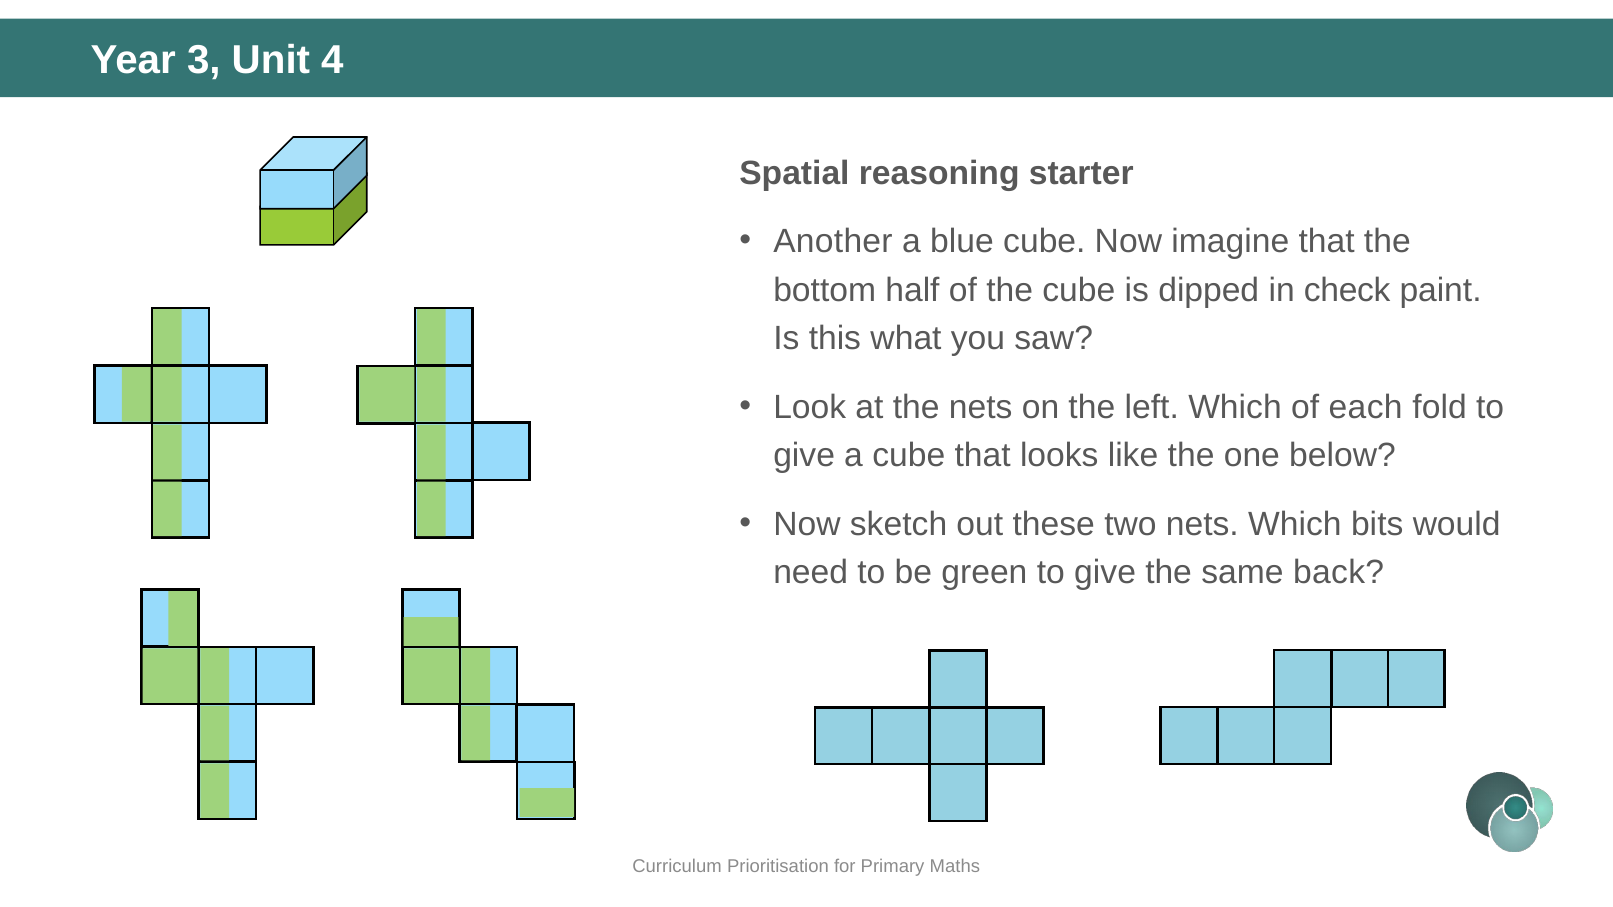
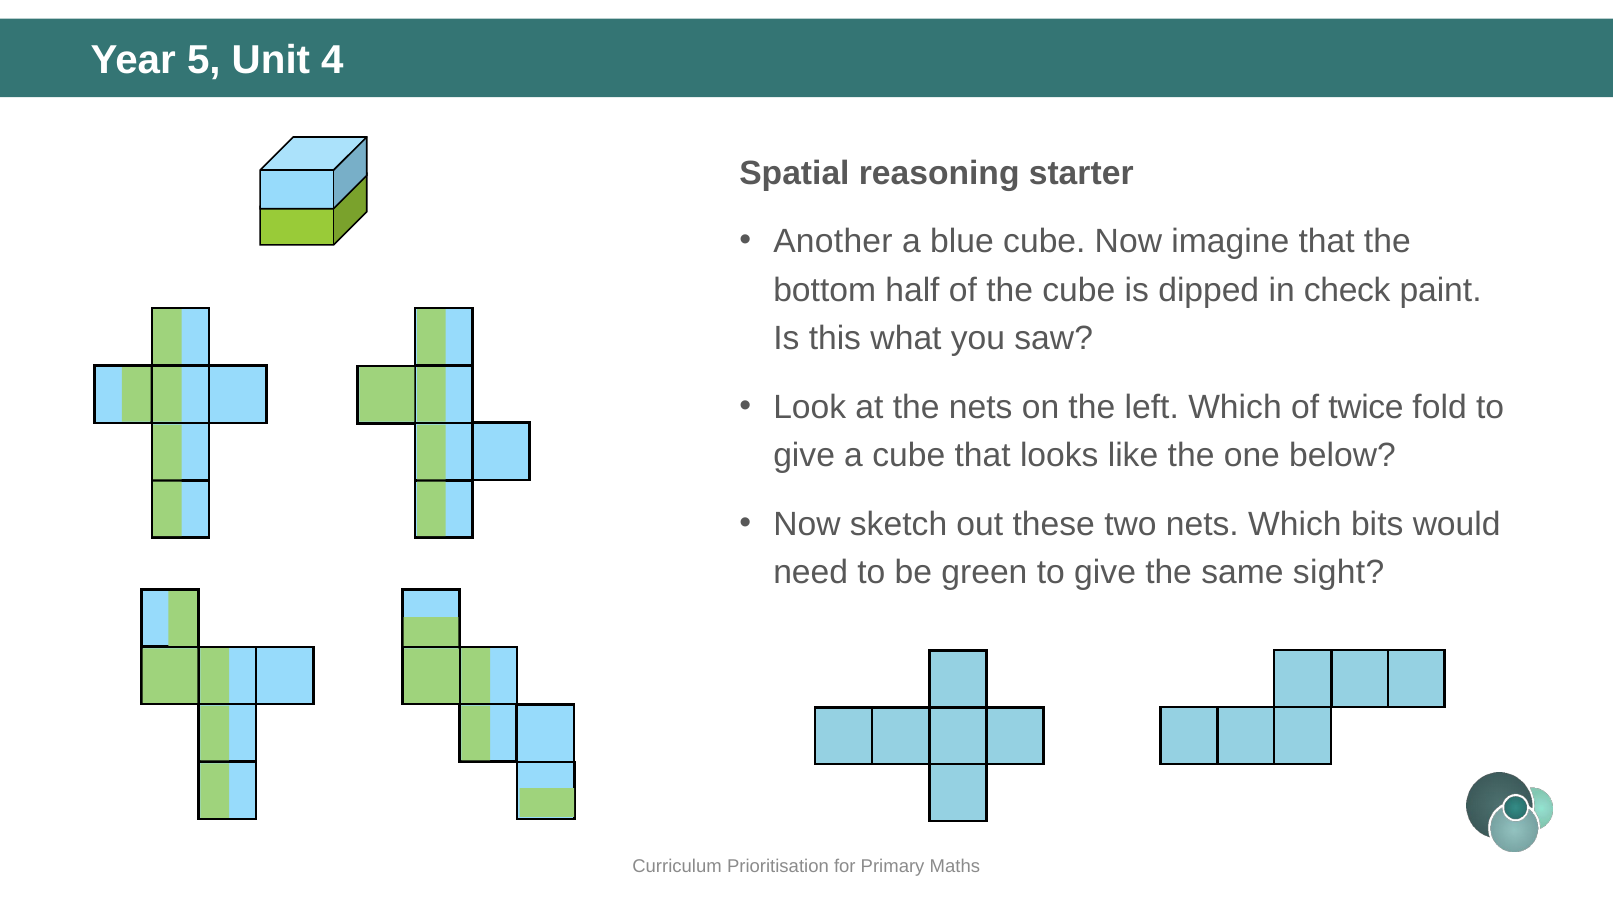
3: 3 -> 5
each: each -> twice
back: back -> sight
